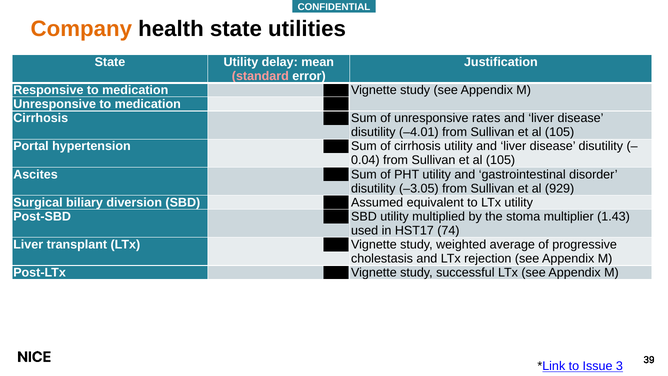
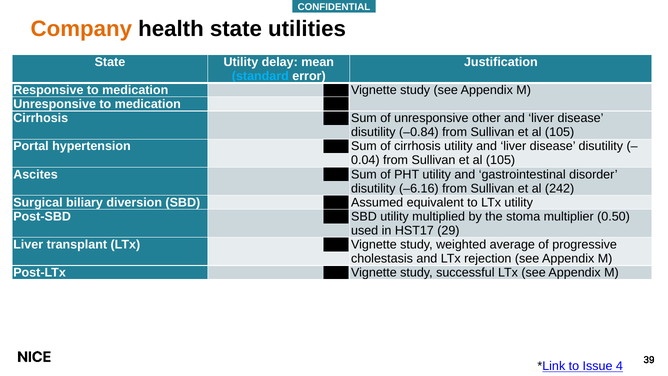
standard colour: pink -> light blue
rates: rates -> other
–4.01: –4.01 -> –0.84
–3.05: –3.05 -> –6.16
929: 929 -> 242
1.43: 1.43 -> 0.50
74: 74 -> 29
3: 3 -> 4
